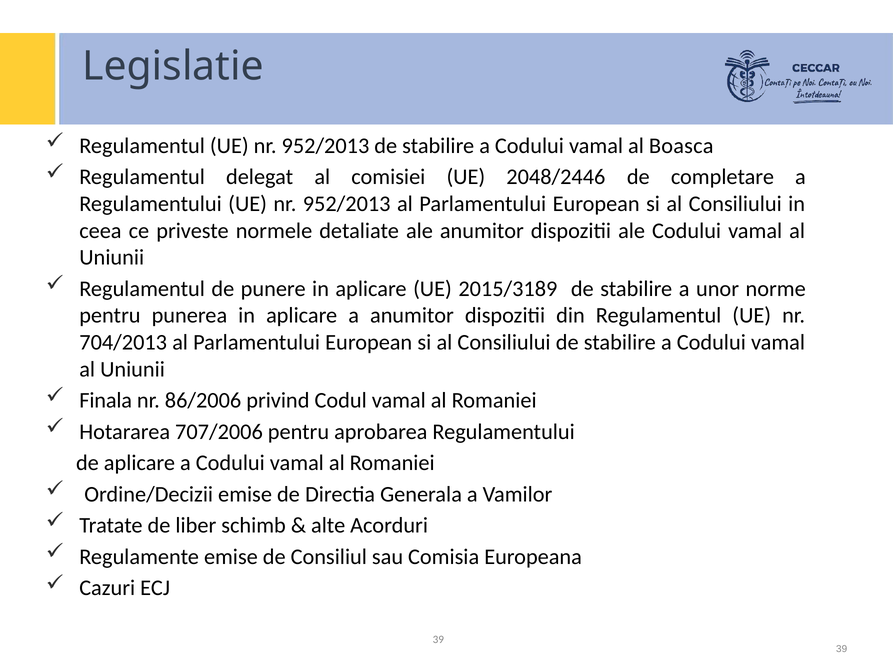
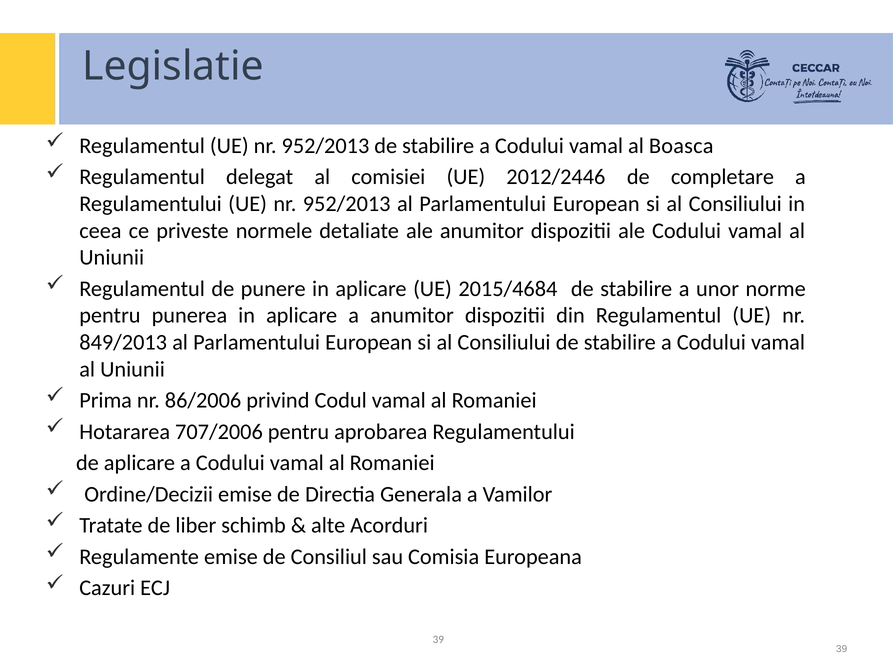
2048/2446: 2048/2446 -> 2012/2446
2015/3189: 2015/3189 -> 2015/4684
704/2013: 704/2013 -> 849/2013
Finala: Finala -> Prima
